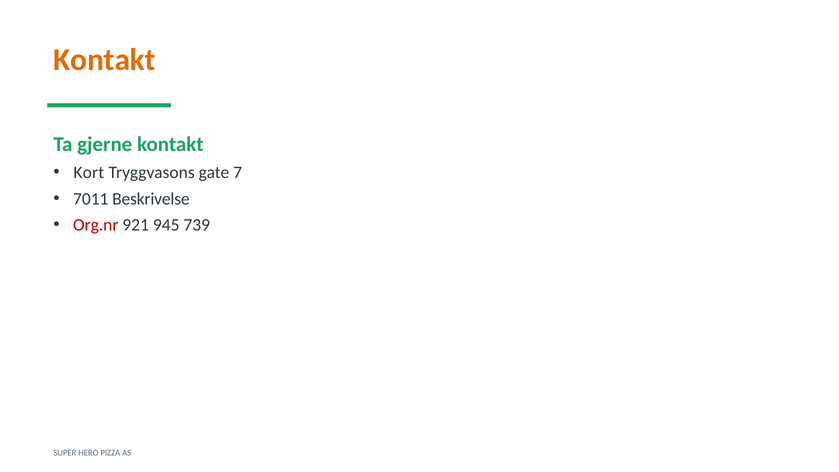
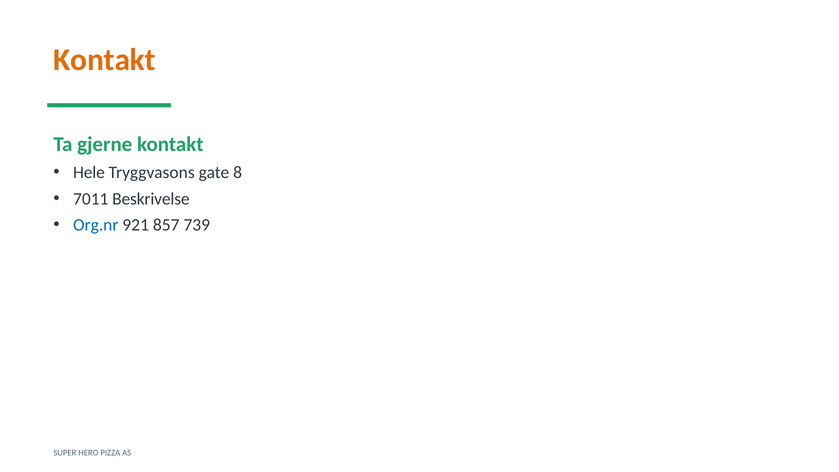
Kort: Kort -> Hele
7: 7 -> 8
Org.nr colour: red -> blue
945: 945 -> 857
